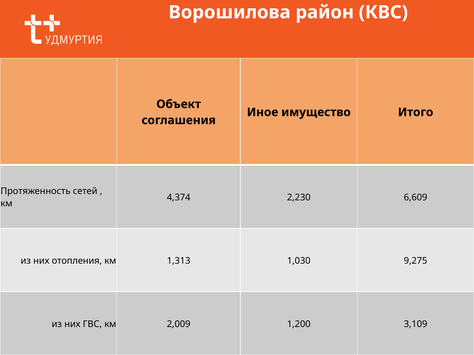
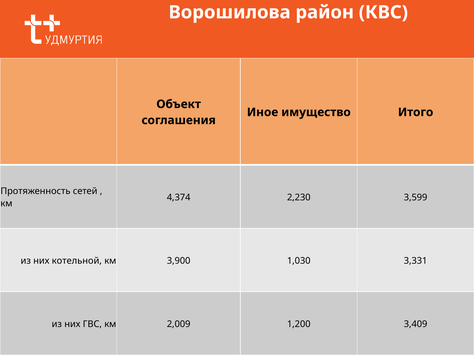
6,609: 6,609 -> 3,599
отопления: отопления -> котельной
1,313: 1,313 -> 3,900
9,275: 9,275 -> 3,331
3,109: 3,109 -> 3,409
